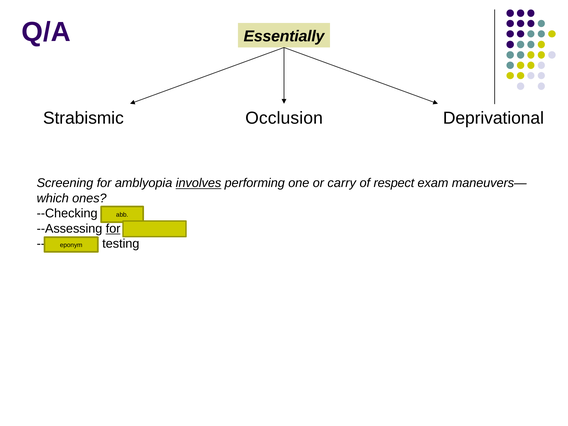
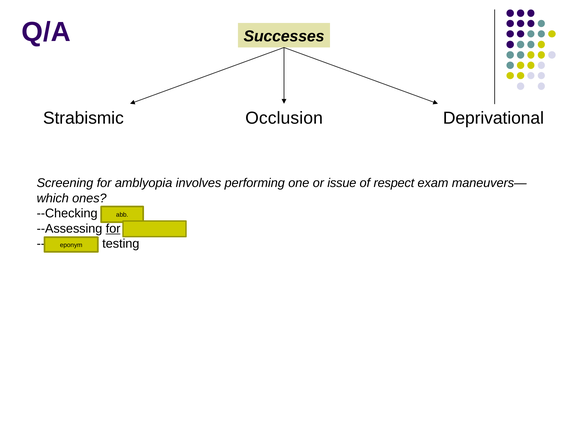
Essentially: Essentially -> Successes
involves underline: present -> none
carry: carry -> issue
